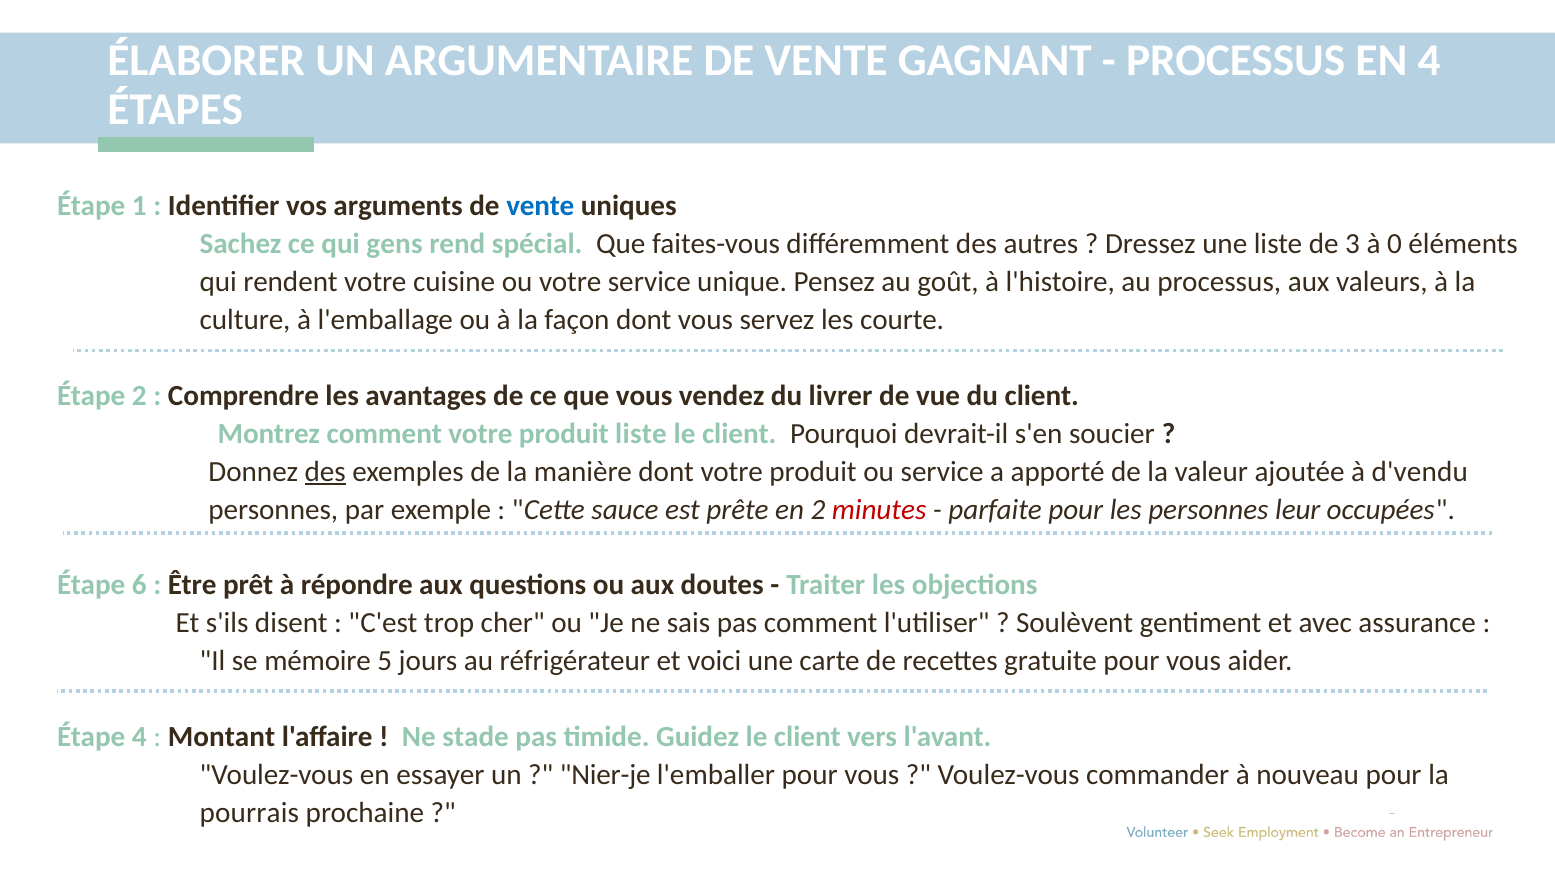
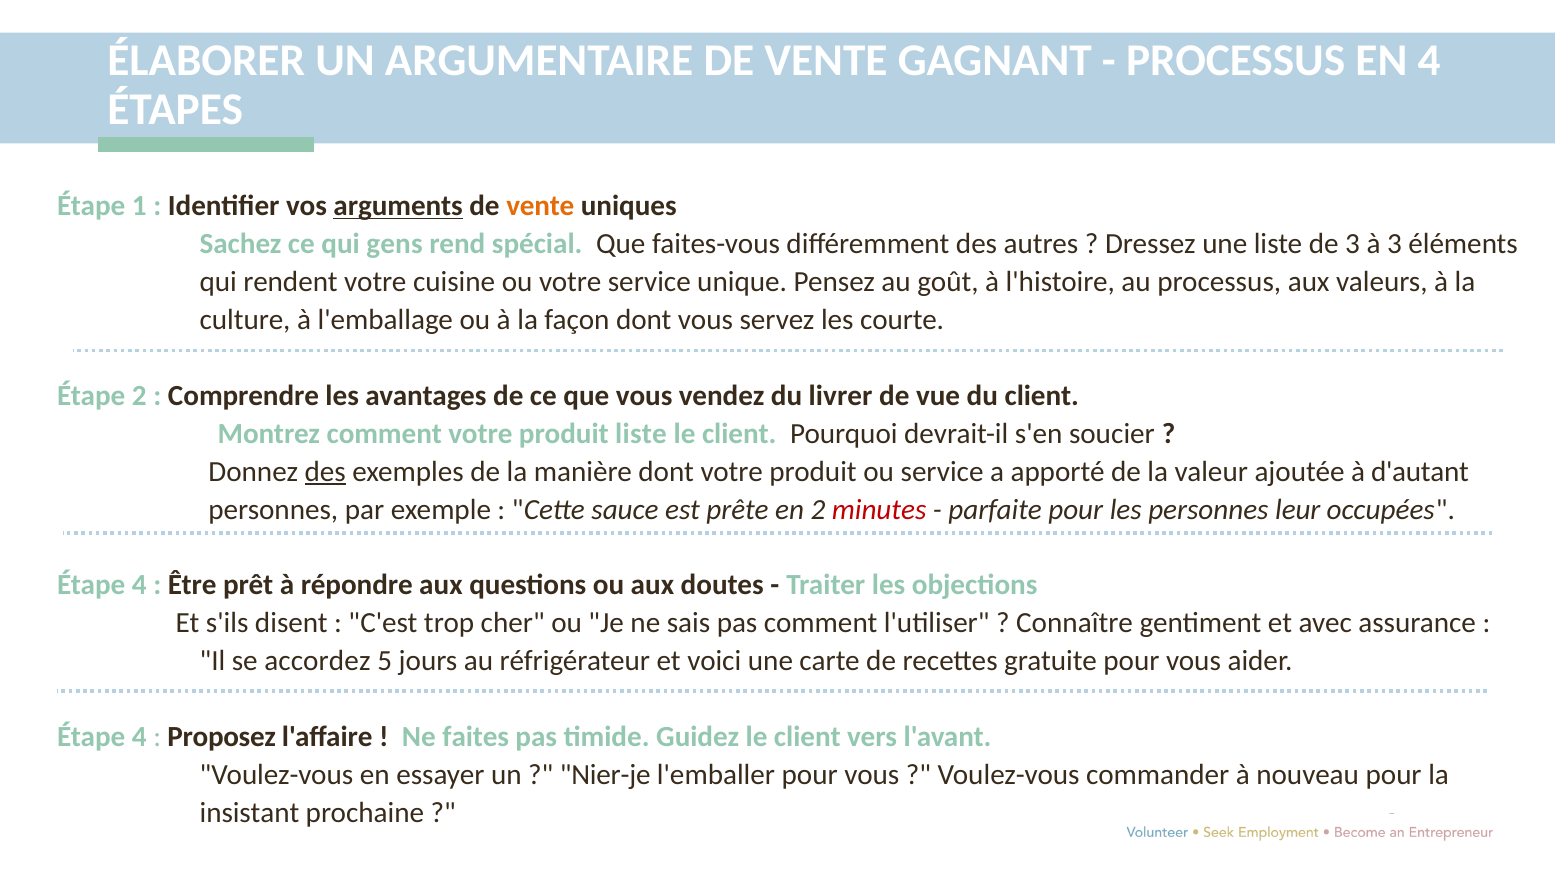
arguments underline: none -> present
vente at (540, 206) colour: blue -> orange
à 0: 0 -> 3
d'vendu: d'vendu -> d'autant
6 at (139, 585): 6 -> 4
Soulèvent: Soulèvent -> Connaître
mémoire: mémoire -> accordez
Montant: Montant -> Proposez
stade: stade -> faites
pourrais: pourrais -> insistant
